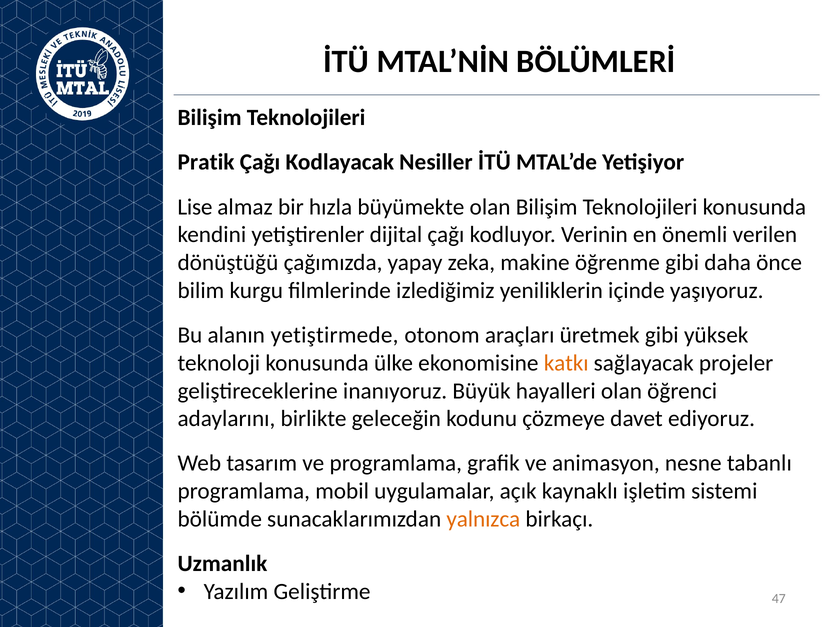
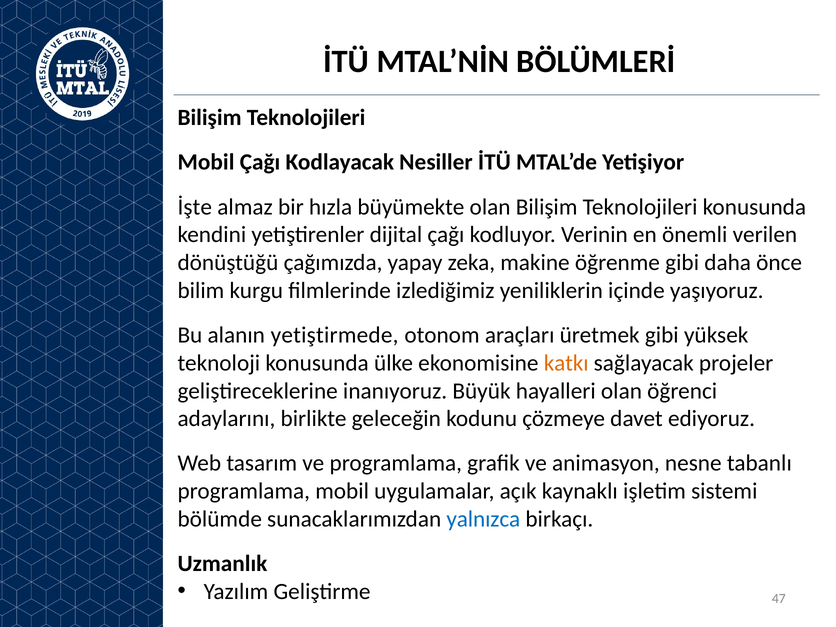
Pratik at (206, 162): Pratik -> Mobil
Lise: Lise -> İşte
yalnızca colour: orange -> blue
